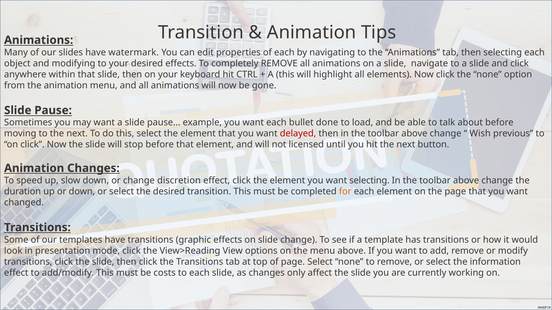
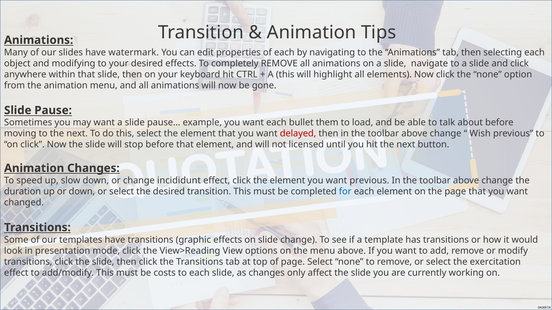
done: done -> them
discretion: discretion -> incididunt
want selecting: selecting -> previous
for colour: orange -> blue
information: information -> exercitation
